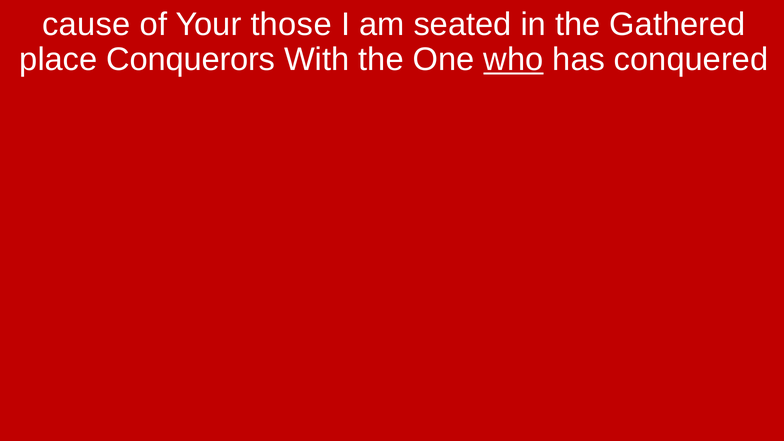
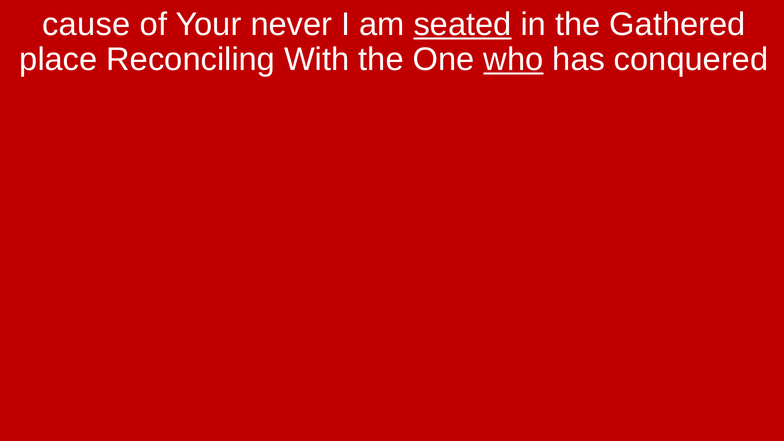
those: those -> never
seated underline: none -> present
Conquerors: Conquerors -> Reconciling
